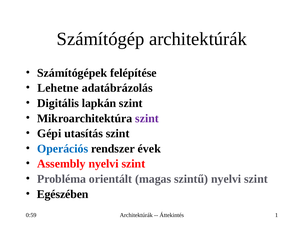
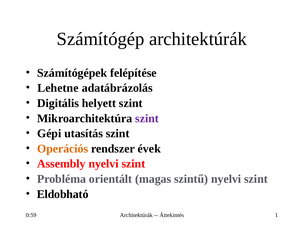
lapkán: lapkán -> helyett
Operációs colour: blue -> orange
Egészében: Egészében -> Eldobható
